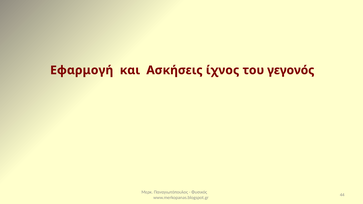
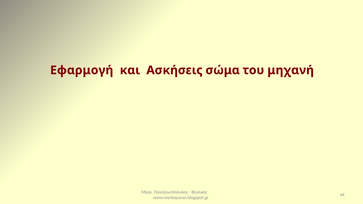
ίχνος: ίχνος -> σώμα
γεγονός: γεγονός -> μηχανή
